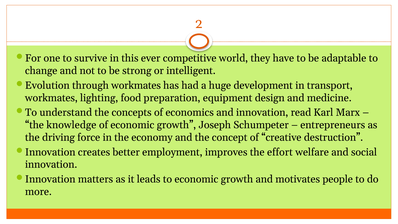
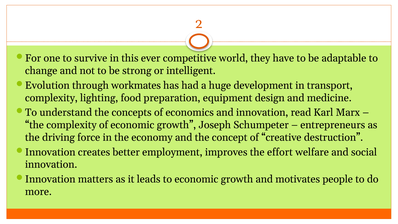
workmates at (51, 98): workmates -> complexity
the knowledge: knowledge -> complexity
